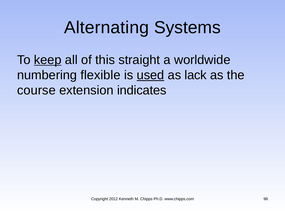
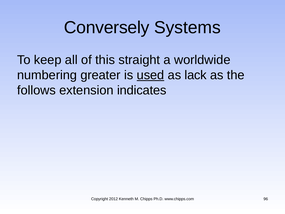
Alternating: Alternating -> Conversely
keep underline: present -> none
flexible: flexible -> greater
course: course -> follows
